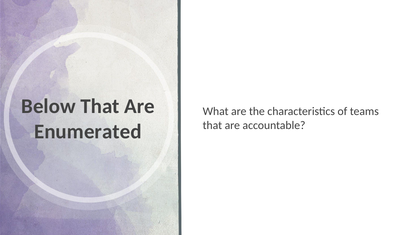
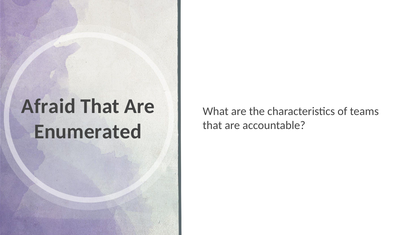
Below: Below -> Afraid
